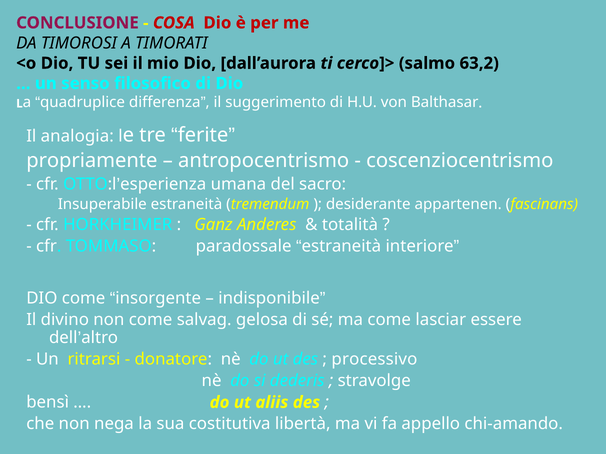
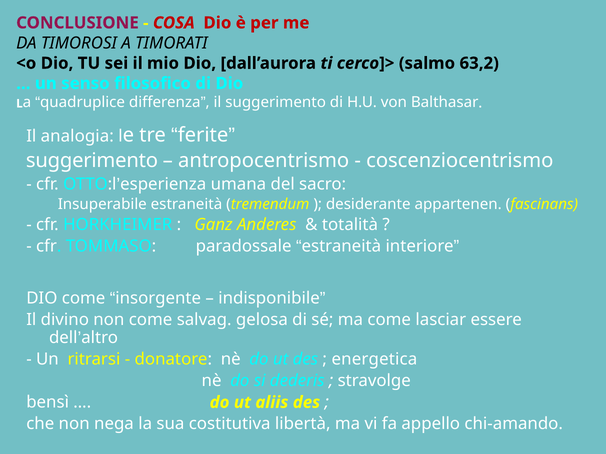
propriamente at (92, 161): propriamente -> suggerimento
processivo: processivo -> energetica
